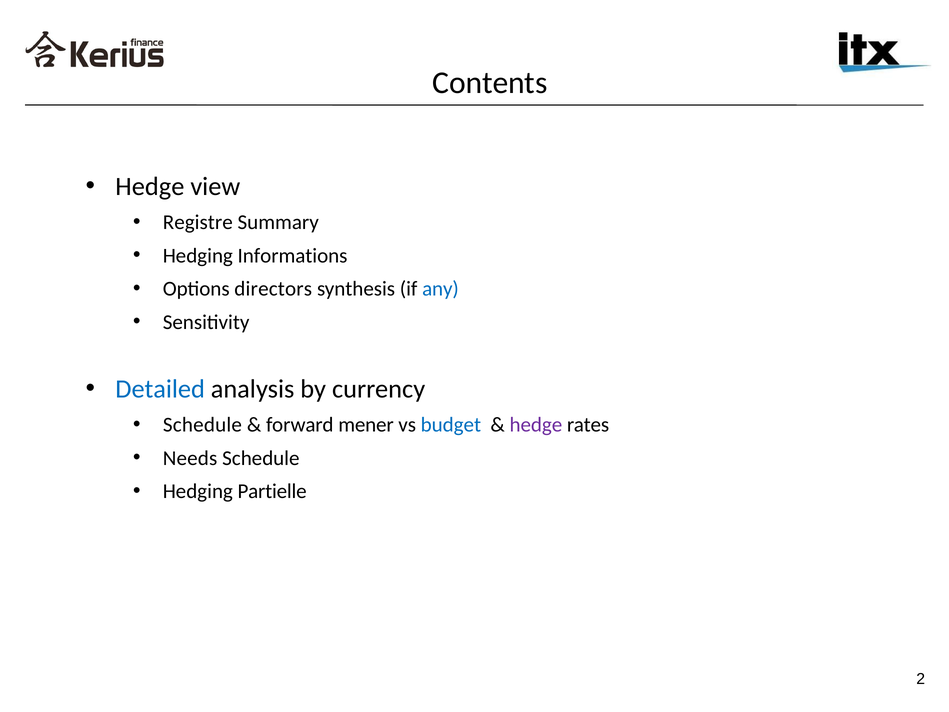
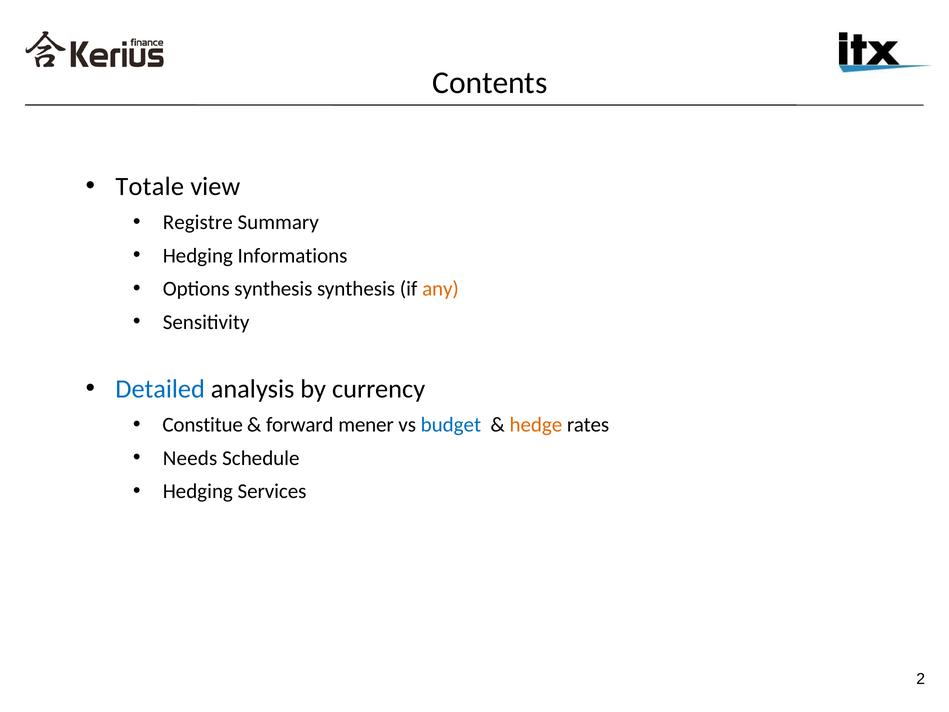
Hedge at (150, 186): Hedge -> Totale
Options directors: directors -> synthesis
any colour: blue -> orange
Schedule at (202, 425): Schedule -> Constitue
hedge at (536, 425) colour: purple -> orange
Partielle: Partielle -> Services
